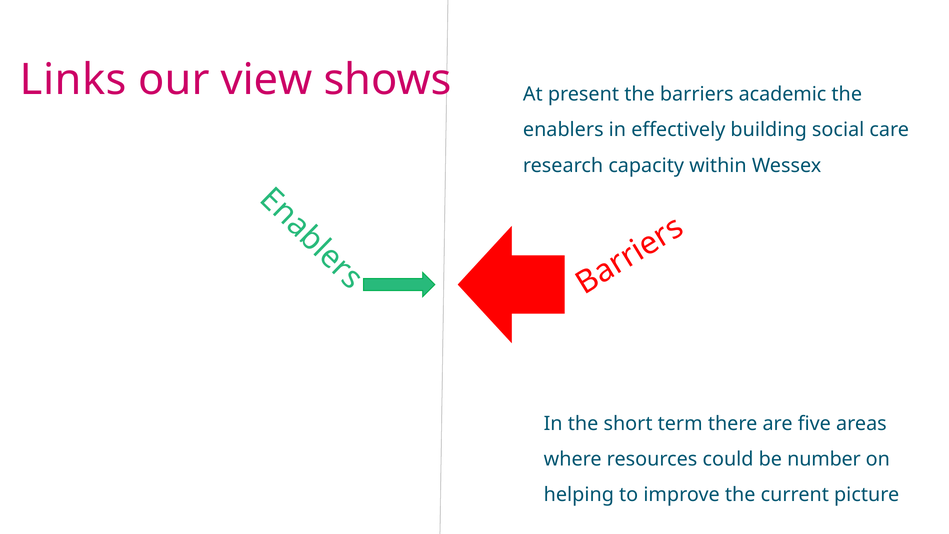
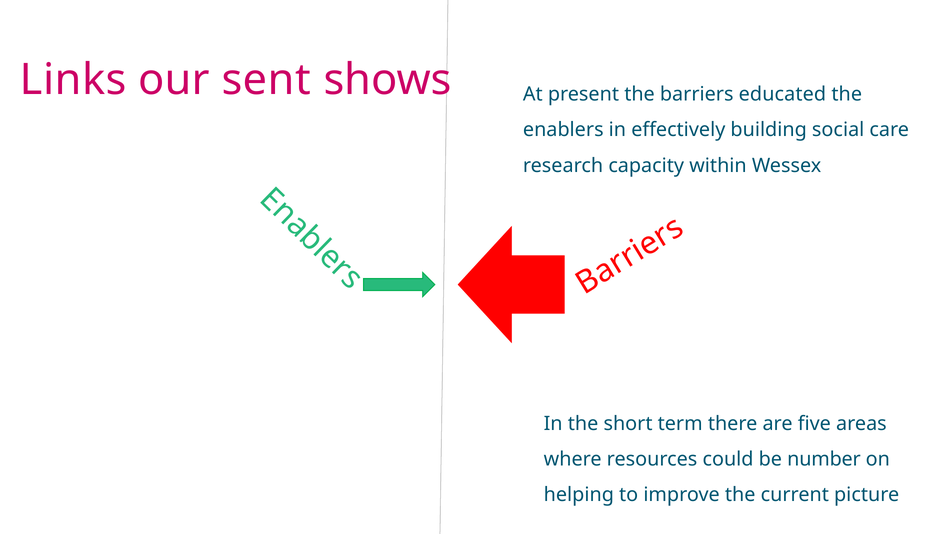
view: view -> sent
academic: academic -> educated
